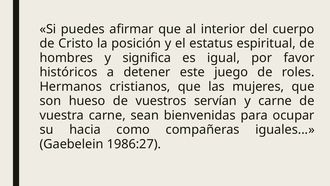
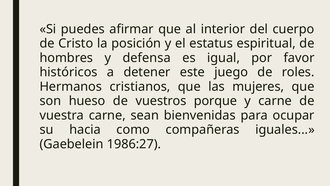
significa: significa -> defensa
servían: servían -> porque
